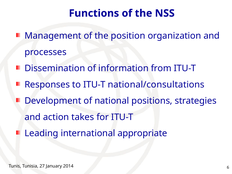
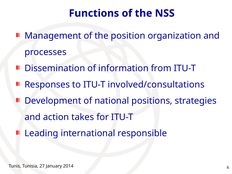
national/consultations: national/consultations -> involved/consultations
appropriate: appropriate -> responsible
